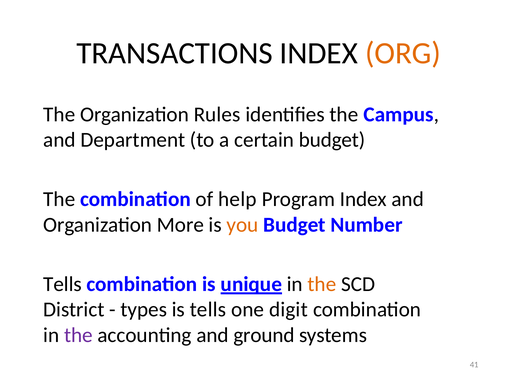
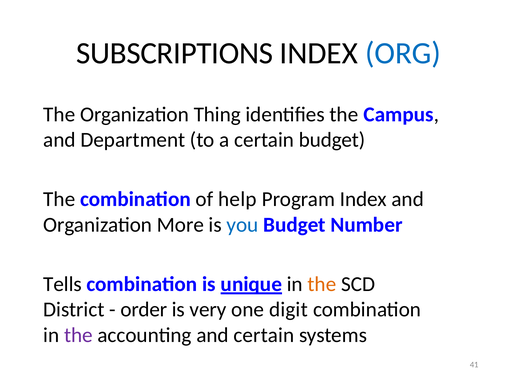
TRANSACTIONS: TRANSACTIONS -> SUBSCRIPTIONS
ORG colour: orange -> blue
Rules: Rules -> Thing
you colour: orange -> blue
types: types -> order
is tells: tells -> very
and ground: ground -> certain
